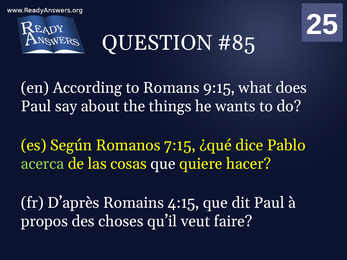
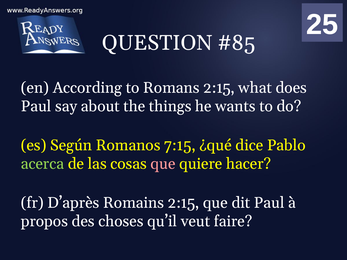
Romans 9:15: 9:15 -> 2:15
que at (163, 164) colour: white -> pink
Romains 4:15: 4:15 -> 2:15
